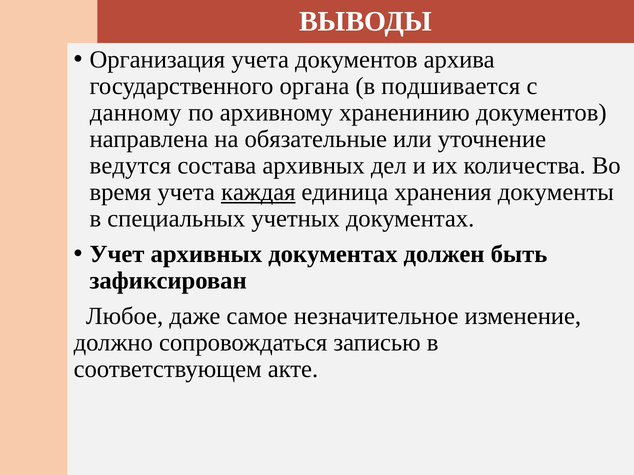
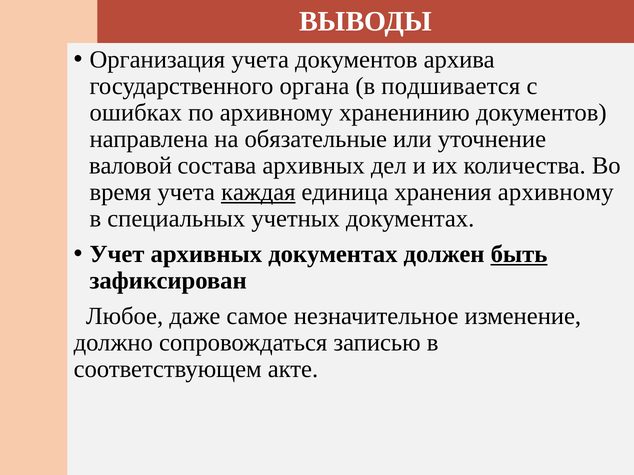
данному: данному -> ошибках
ведутся: ведутся -> валовой
хранения документы: документы -> архивному
быть underline: none -> present
